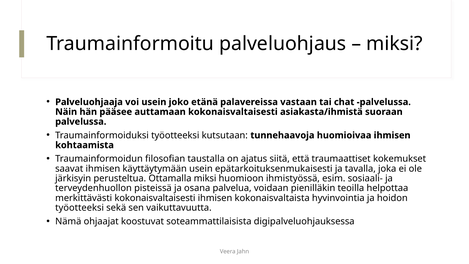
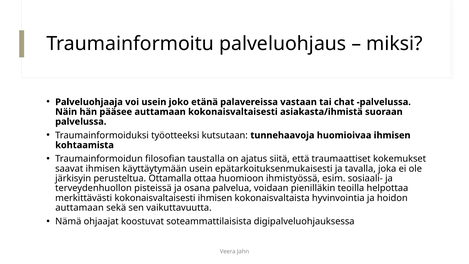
Ottamalla miksi: miksi -> ottaa
työotteeksi at (80, 208): työotteeksi -> auttamaan
